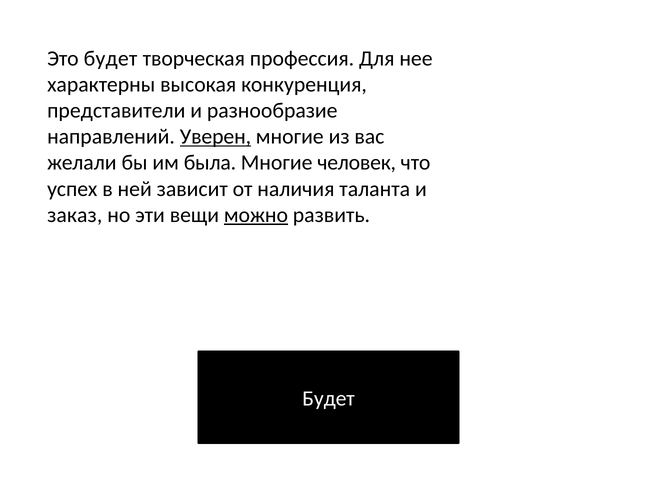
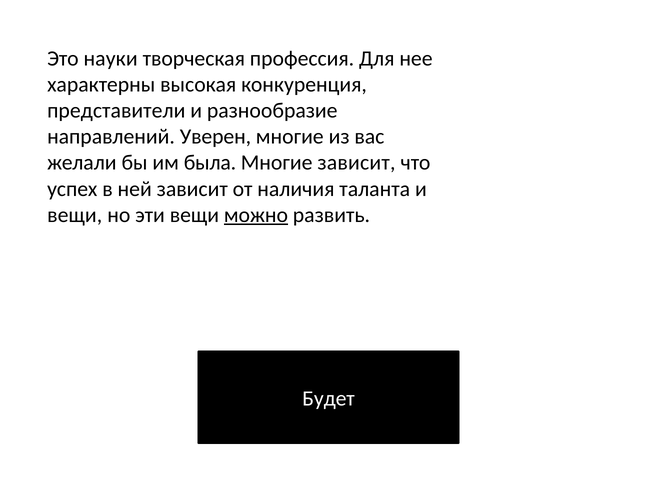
Это будет: будет -> науки
Уверен underline: present -> none
Многие человек: человек -> зависит
заказ at (75, 215): заказ -> вещи
